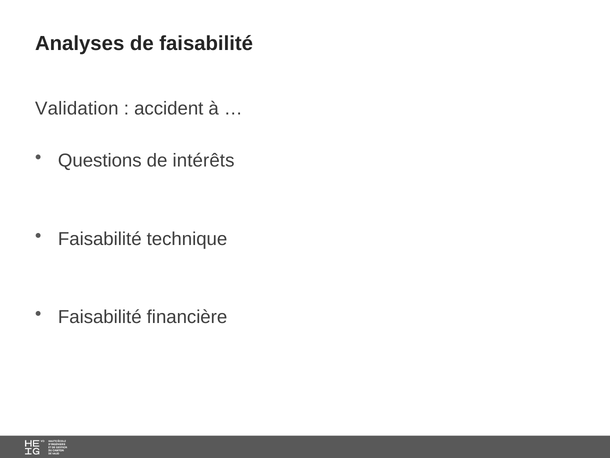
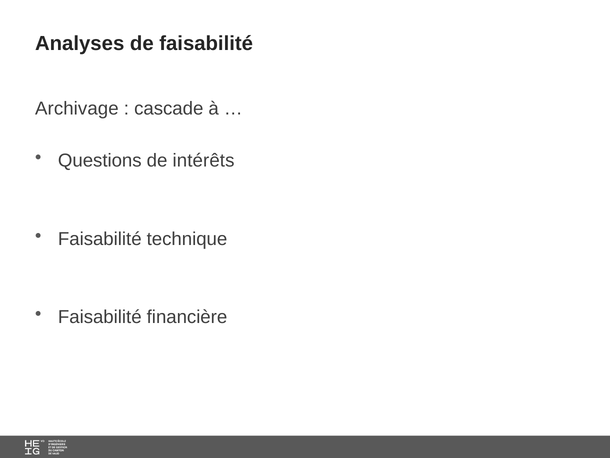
Validation: Validation -> Archivage
accident: accident -> cascade
